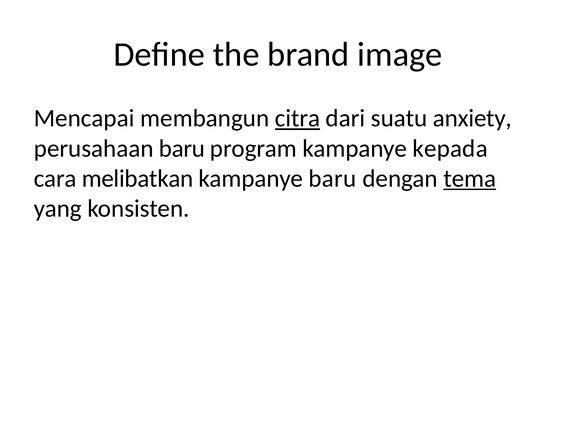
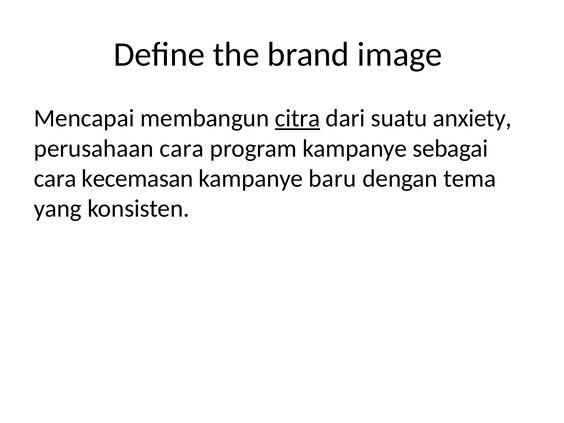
perusahaan baru: baru -> cara
kepada: kepada -> sebagai
melibatkan: melibatkan -> kecemasan
tema underline: present -> none
